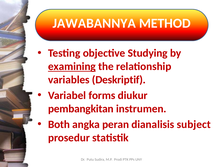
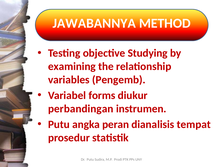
examining underline: present -> none
Deskriptif: Deskriptif -> Pengemb
pembangkitan: pembangkitan -> perbandingan
Both at (59, 125): Both -> Putu
subject: subject -> tempat
